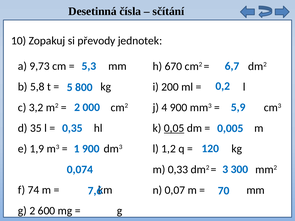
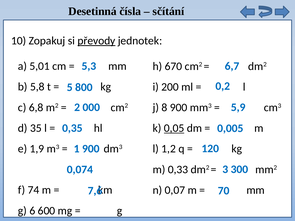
převody underline: none -> present
9,73: 9,73 -> 5,01
3,2: 3,2 -> 6,8
4: 4 -> 8
g 2: 2 -> 6
